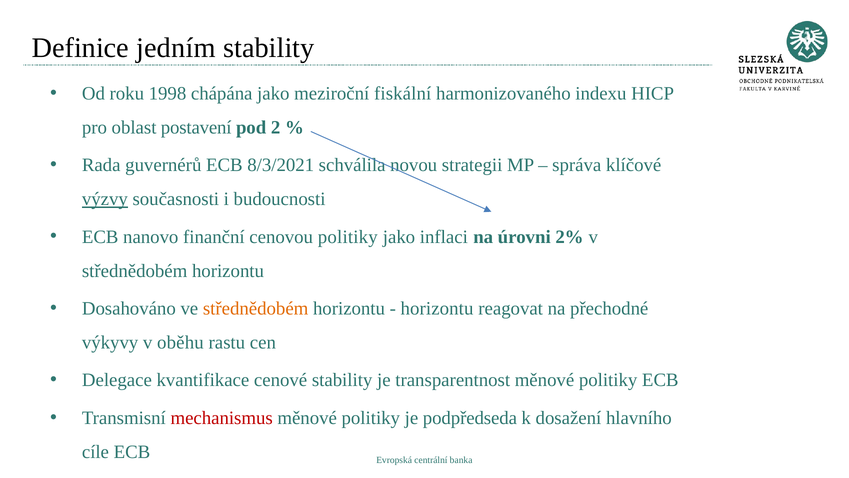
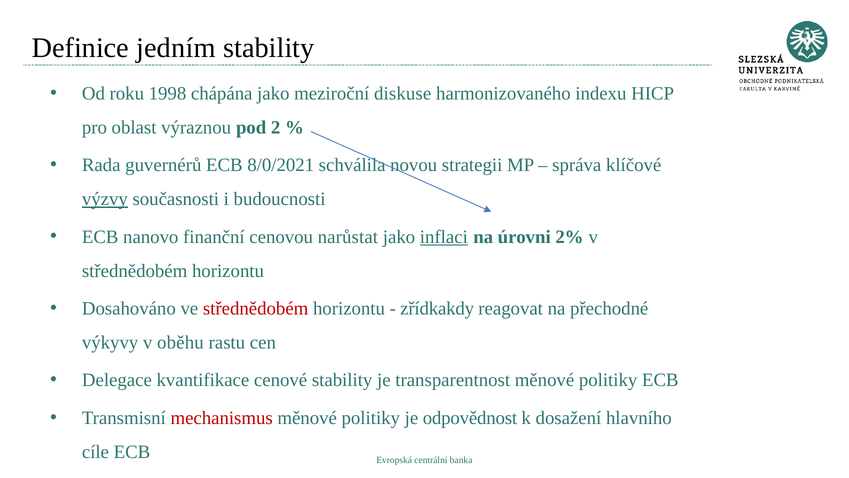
fiskální: fiskální -> diskuse
postavení: postavení -> výraznou
8/3/2021: 8/3/2021 -> 8/0/2021
cenovou politiky: politiky -> narůstat
inflaci underline: none -> present
střednědobém at (256, 308) colour: orange -> red
horizontu at (437, 308): horizontu -> zřídkakdy
podpředseda: podpředseda -> odpovědnost
